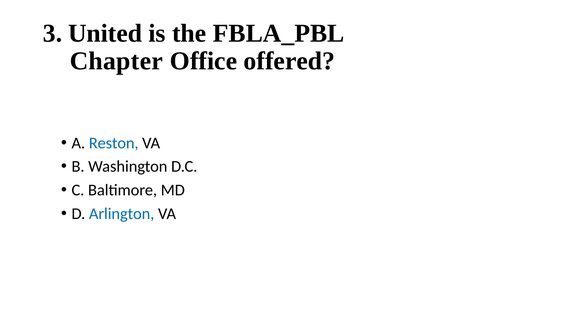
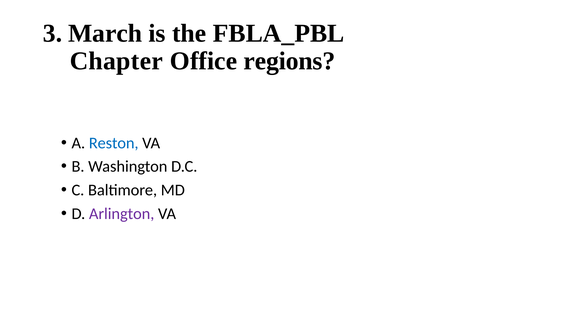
United: United -> March
offered: offered -> regions
Arlington colour: blue -> purple
